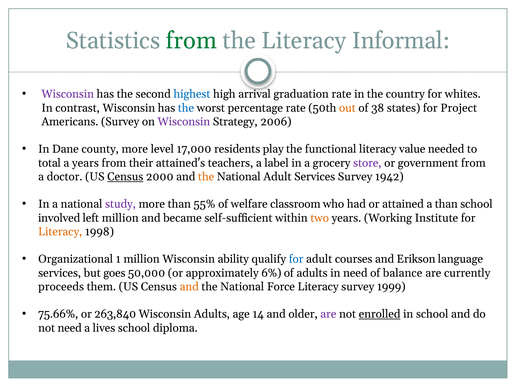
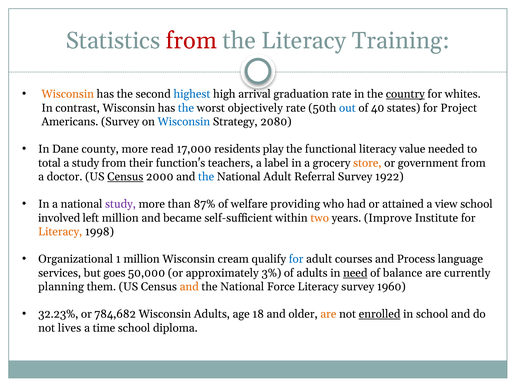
from at (191, 41) colour: green -> red
Informal: Informal -> Training
Wisconsin at (68, 94) colour: purple -> orange
country underline: none -> present
percentage: percentage -> objectively
out colour: orange -> blue
38: 38 -> 40
Wisconsin at (184, 122) colour: purple -> blue
2006: 2006 -> 2080
level: level -> read
a years: years -> study
attained's: attained's -> function's
store colour: purple -> orange
the at (206, 177) colour: orange -> blue
Adult Services: Services -> Referral
1942: 1942 -> 1922
55%: 55% -> 87%
classroom: classroom -> providing
a than: than -> view
Working: Working -> Improve
ability: ability -> cream
Erikson: Erikson -> Process
6%: 6% -> 3%
need at (355, 273) underline: none -> present
proceeds: proceeds -> planning
1999: 1999 -> 1960
75.66%: 75.66% -> 32.23%
263,840: 263,840 -> 784,682
14: 14 -> 18
are at (328, 314) colour: purple -> orange
not need: need -> lives
lives: lives -> time
